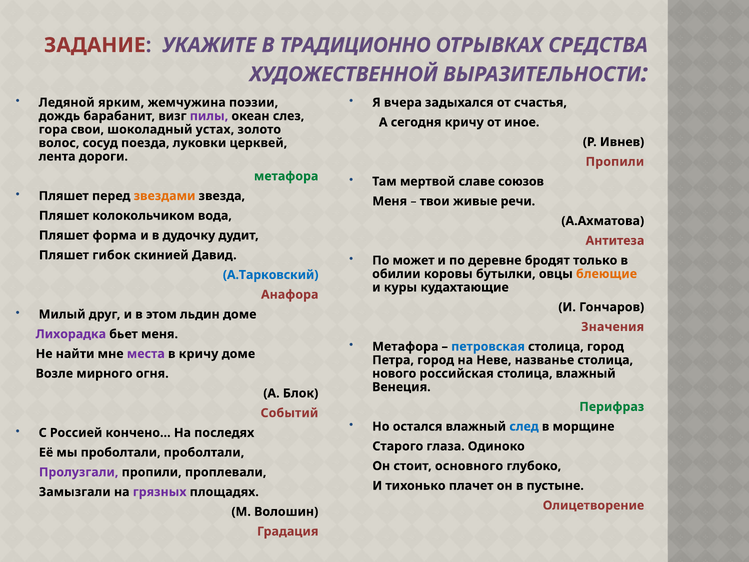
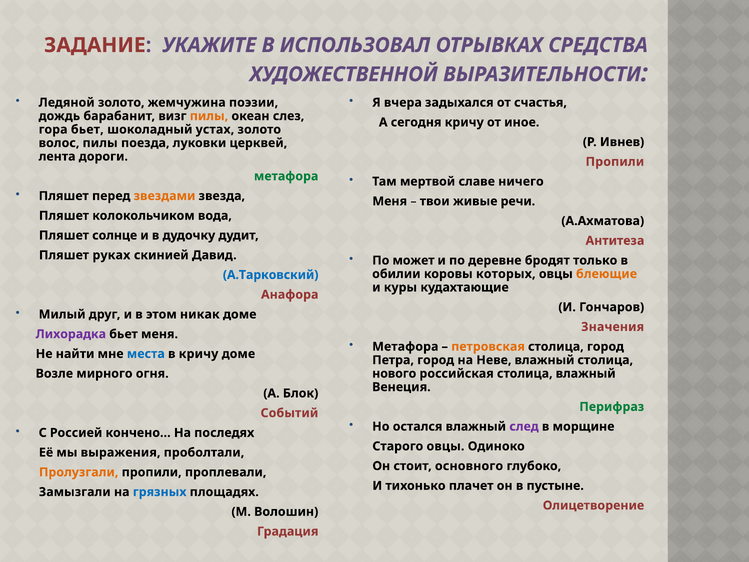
ТРАДИЦИОННО: ТРАДИЦИОННО -> ИСПОЛЬЗОВАЛ
Ледяной ярким: ярким -> золото
пилы at (209, 116) colour: purple -> orange
гора свои: свои -> бьет
волос сосуд: сосуд -> пилы
союзов: союзов -> ничего
форма: форма -> солнце
гибок: гибок -> руках
бутылки: бутылки -> которых
льдин: льдин -> никак
петровская colour: blue -> orange
места colour: purple -> blue
Неве названье: названье -> влажный
след colour: blue -> purple
Старого глаза: глаза -> овцы
мы проболтали: проболтали -> выражения
Пролузгали colour: purple -> orange
грязных colour: purple -> blue
